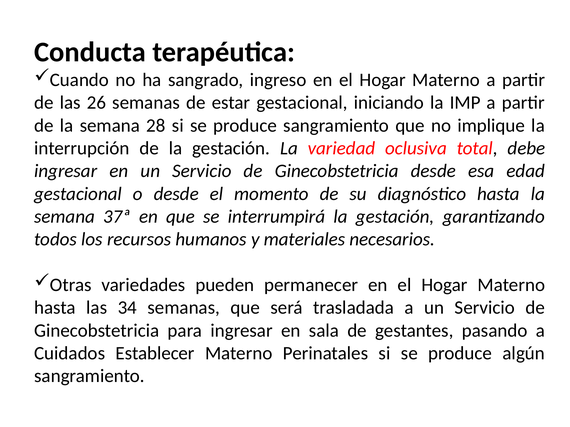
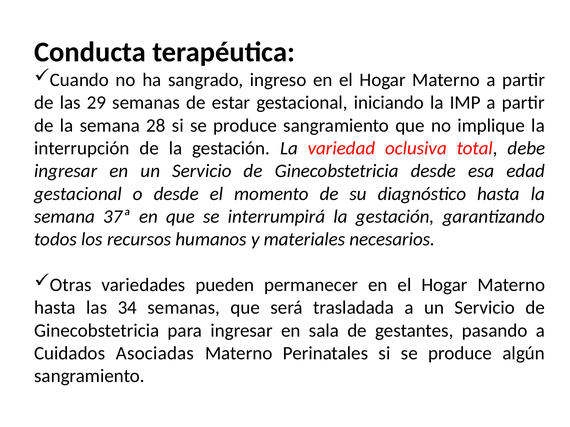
26: 26 -> 29
Establecer: Establecer -> Asociadas
